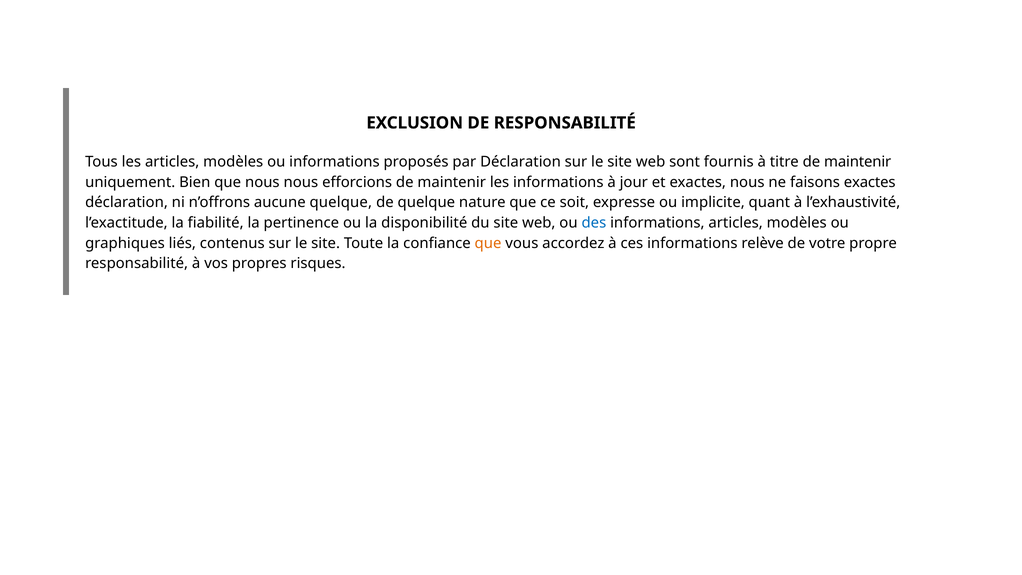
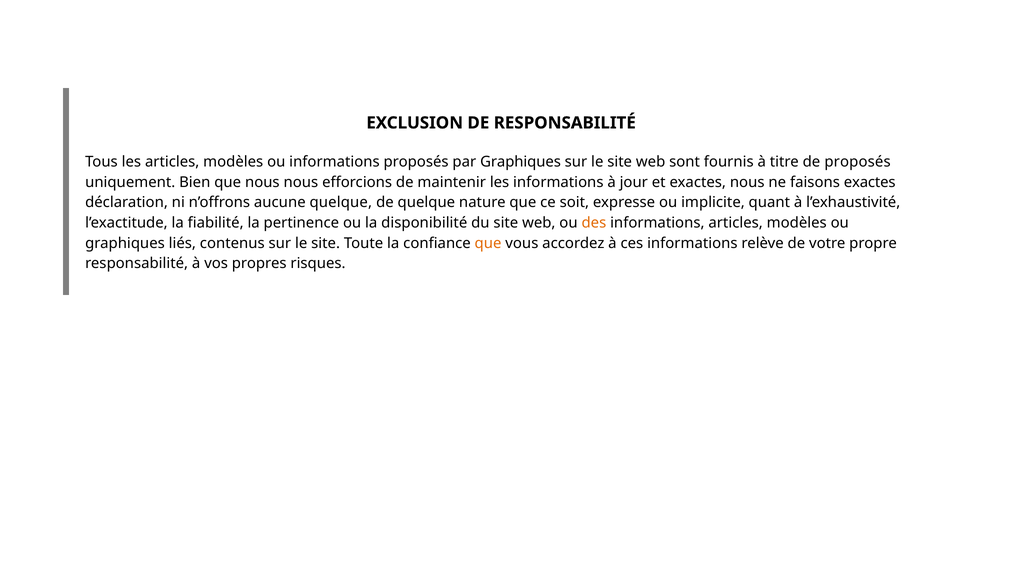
par Déclaration: Déclaration -> Graphiques
titre de maintenir: maintenir -> proposés
des colour: blue -> orange
